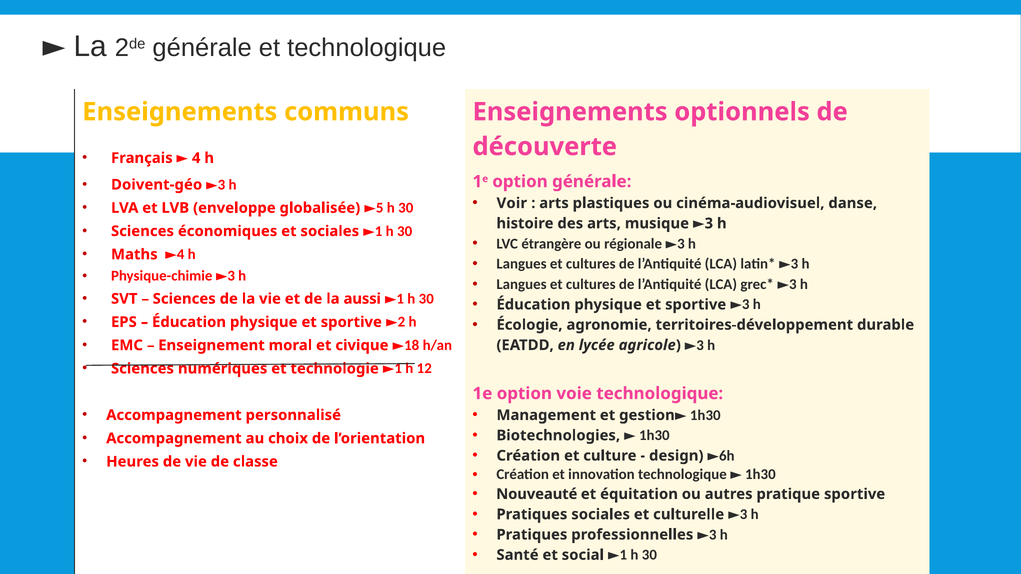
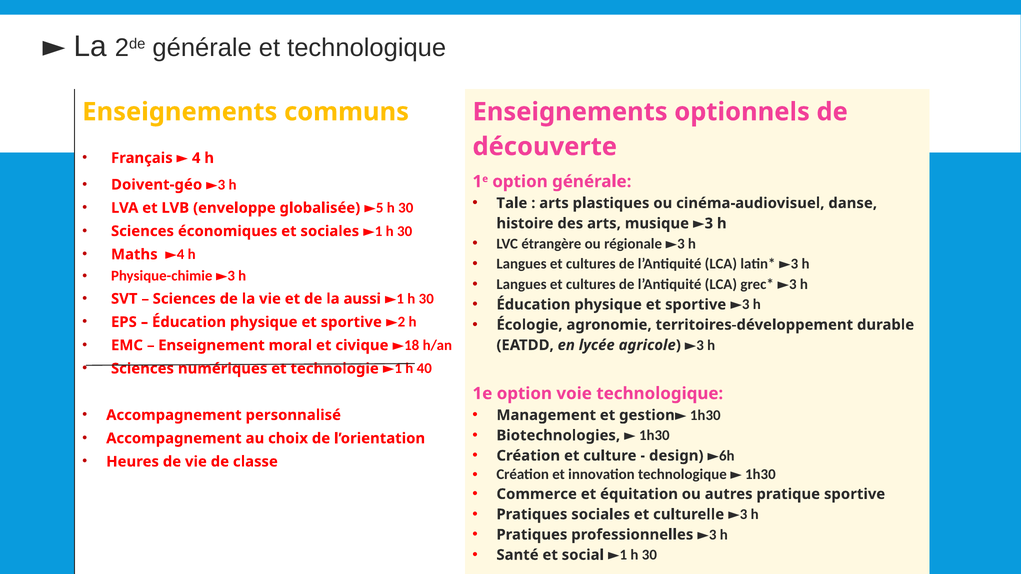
Voir: Voir -> Tale
12: 12 -> 40
Nouveauté: Nouveauté -> Commerce
